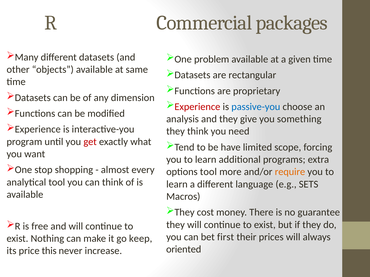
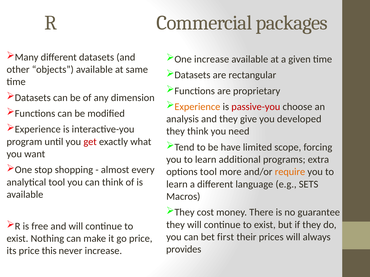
One problem: problem -> increase
Experience at (197, 107) colour: red -> orange
passive-you colour: blue -> red
something: something -> developed
go keep: keep -> price
oriented: oriented -> provides
